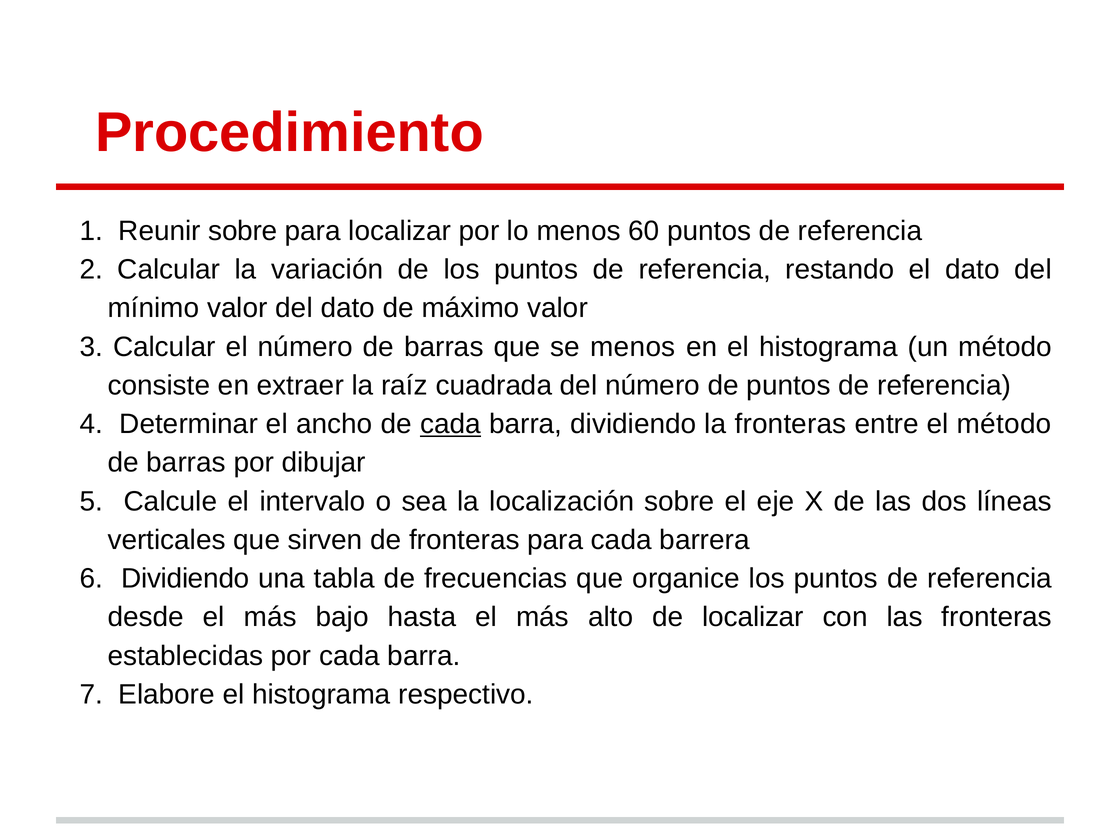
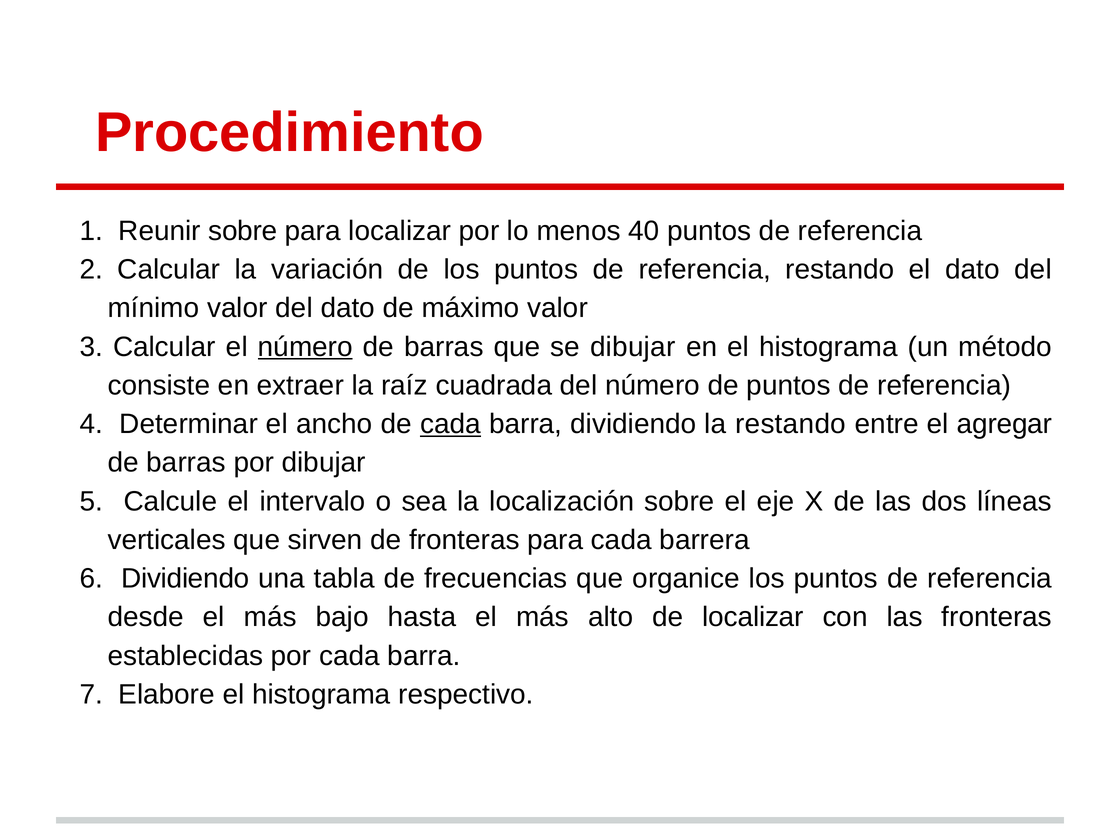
60: 60 -> 40
número at (305, 347) underline: none -> present
se menos: menos -> dibujar
la fronteras: fronteras -> restando
el método: método -> agregar
